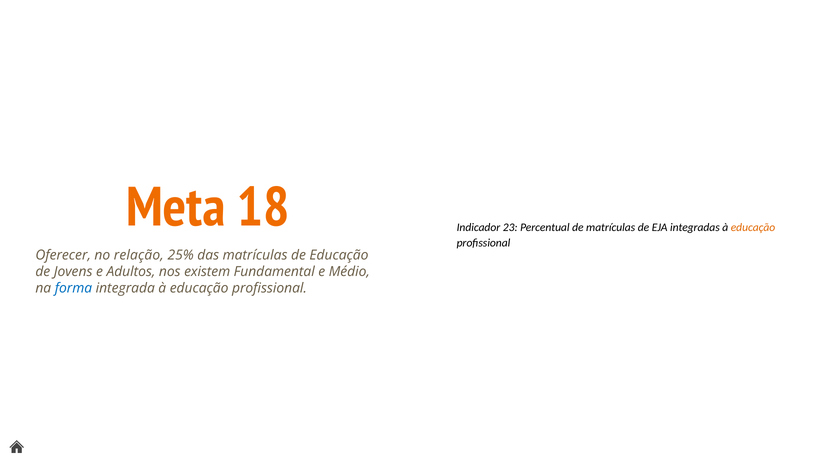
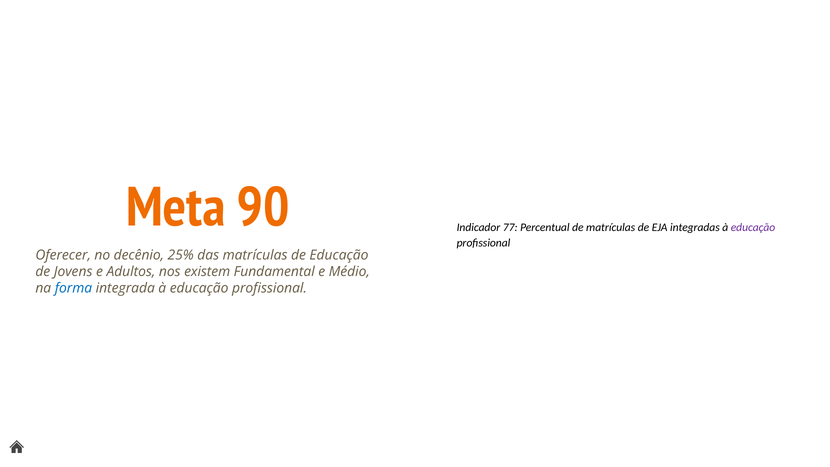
18: 18 -> 90
23: 23 -> 77
educação at (753, 227) colour: orange -> purple
relação: relação -> decênio
